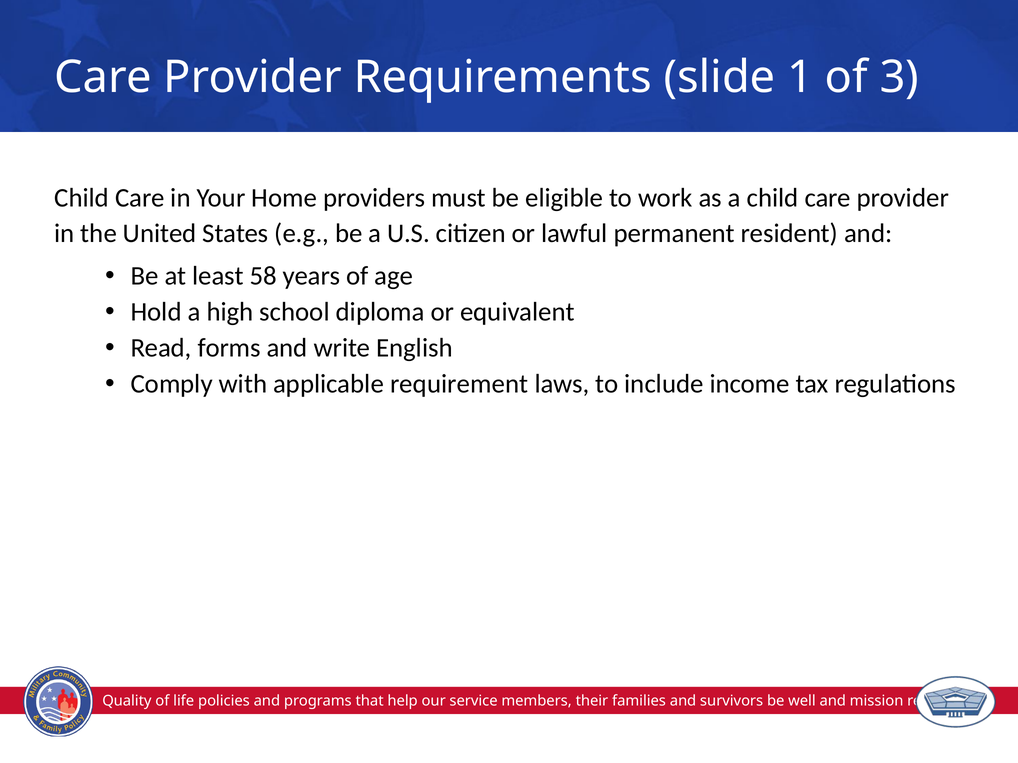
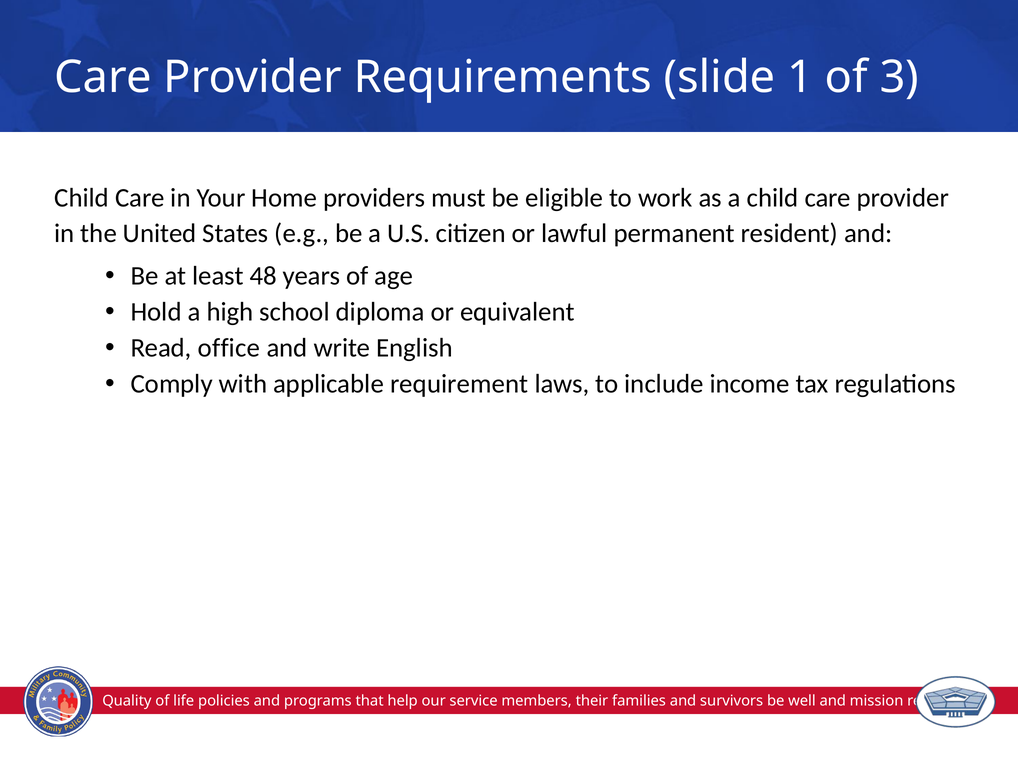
58: 58 -> 48
forms: forms -> office
